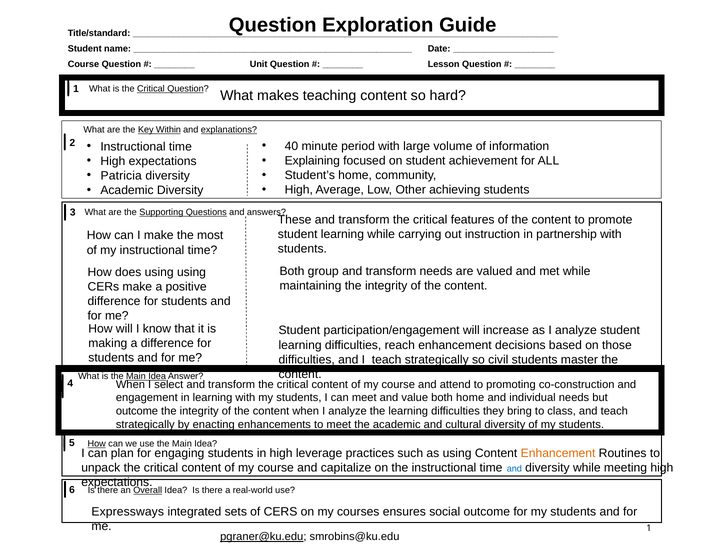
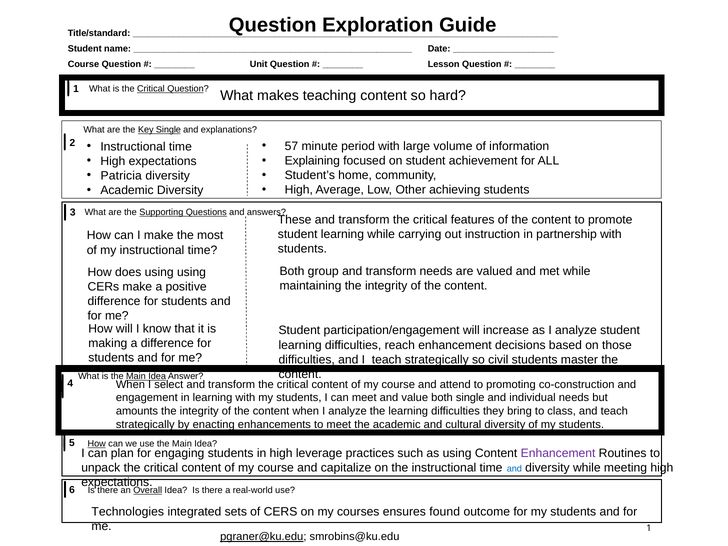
Key Within: Within -> Single
explanations underline: present -> none
40: 40 -> 57
both home: home -> single
outcome at (137, 411): outcome -> amounts
Enhancement at (558, 453) colour: orange -> purple
Expressways: Expressways -> Technologies
social: social -> found
